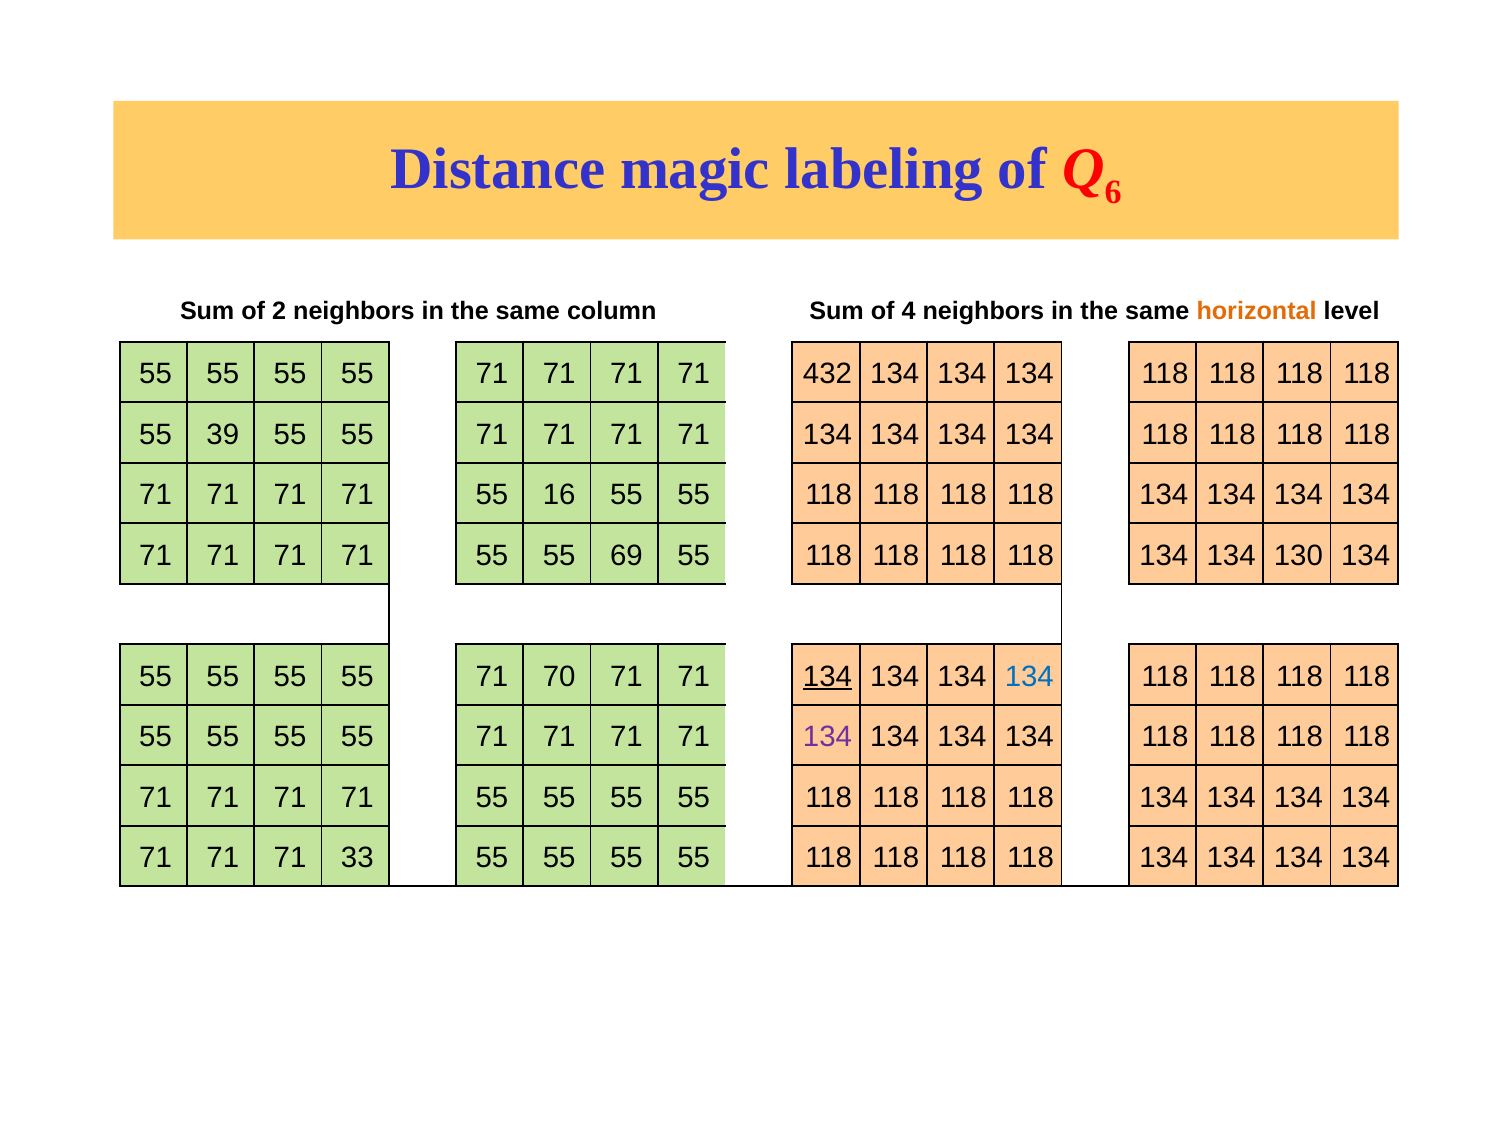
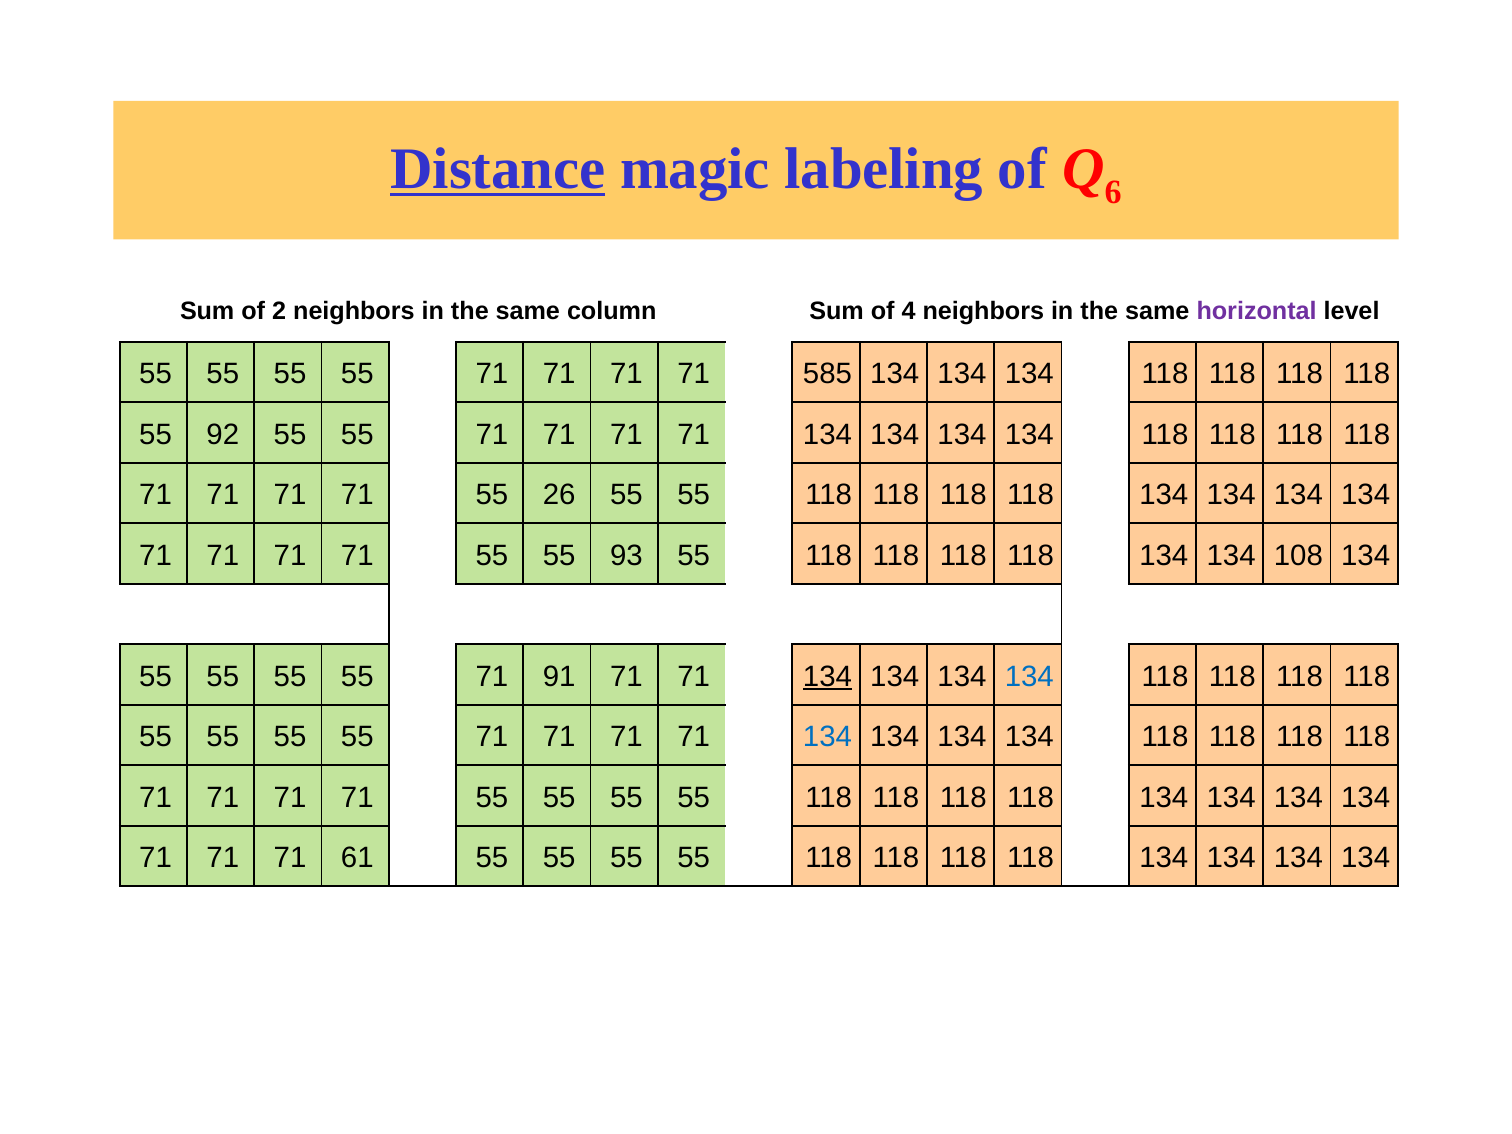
Distance underline: none -> present
horizontal colour: orange -> purple
432: 432 -> 585
39: 39 -> 92
16: 16 -> 26
69: 69 -> 93
130: 130 -> 108
70: 70 -> 91
134 at (827, 737) colour: purple -> blue
33: 33 -> 61
